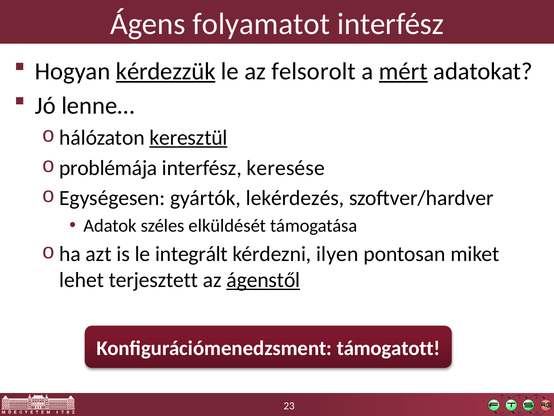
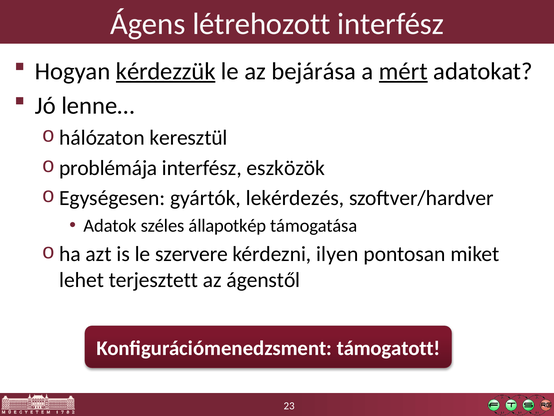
folyamatot: folyamatot -> létrehozott
felsorolt: felsorolt -> bejárása
keresztül underline: present -> none
keresése: keresése -> eszközök
elküldését: elküldését -> állapotkép
integrált: integrált -> szervere
ágenstől underline: present -> none
